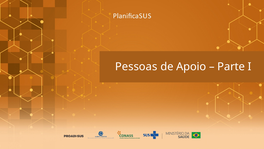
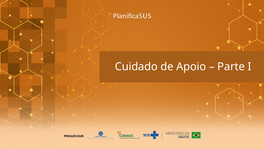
Pessoas: Pessoas -> Cuidado
